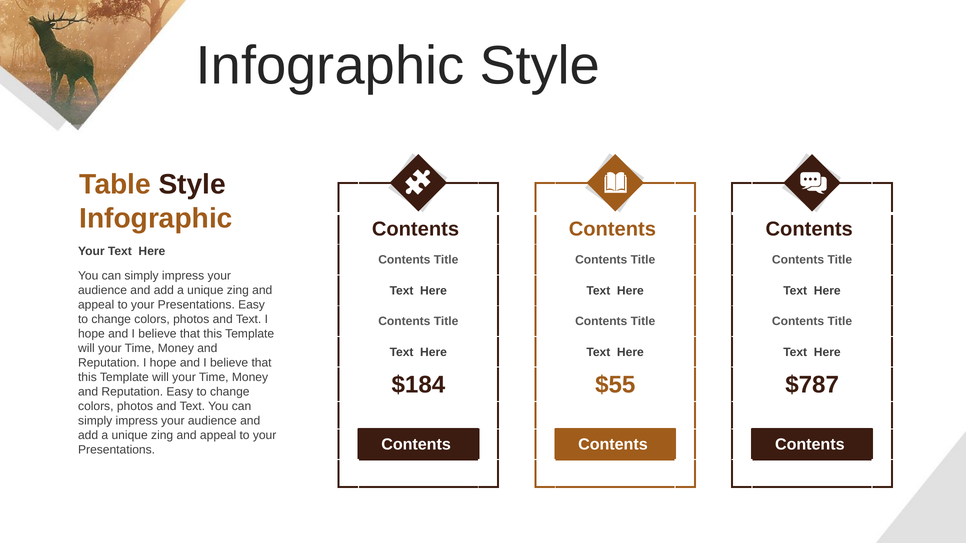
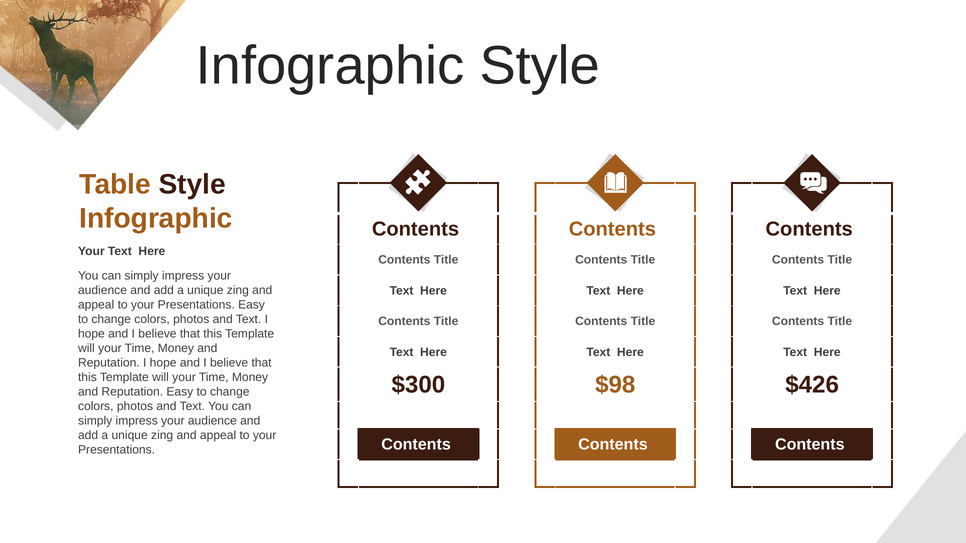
$184: $184 -> $300
$55: $55 -> $98
$787: $787 -> $426
